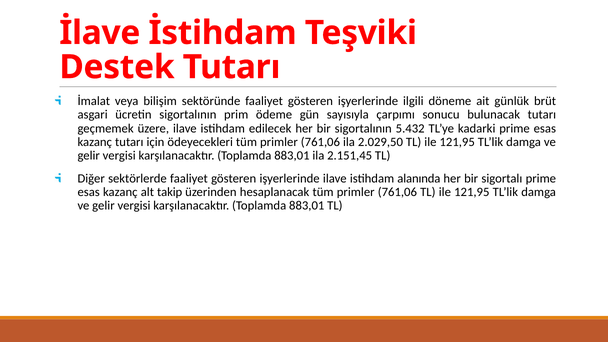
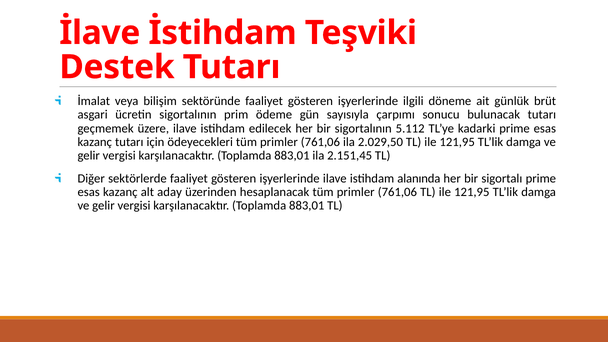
5.432: 5.432 -> 5.112
takip: takip -> aday
